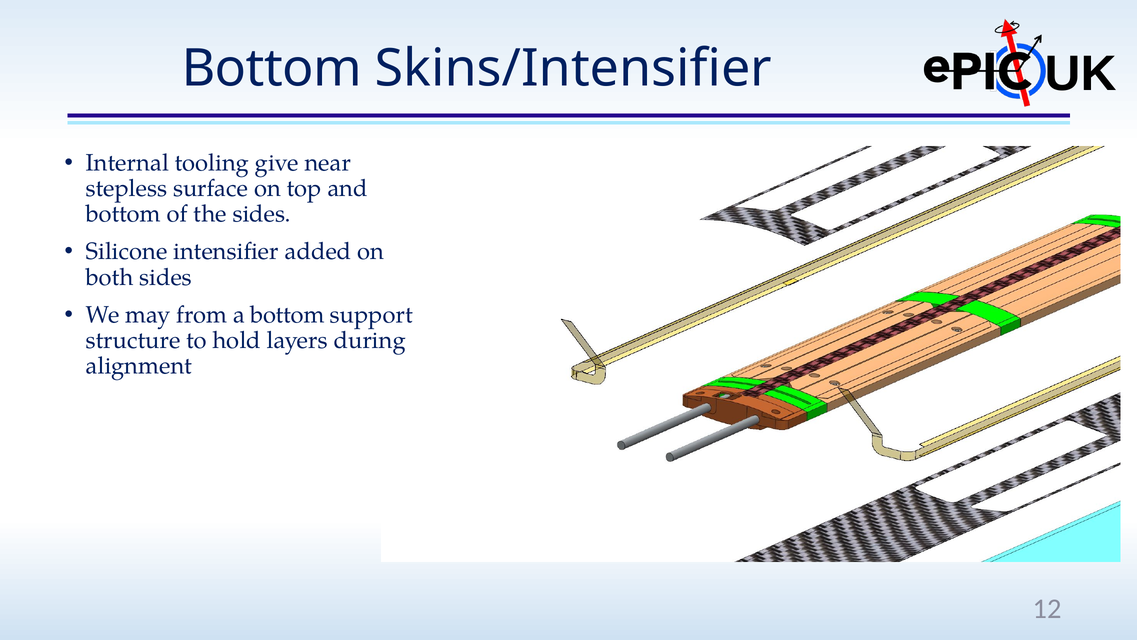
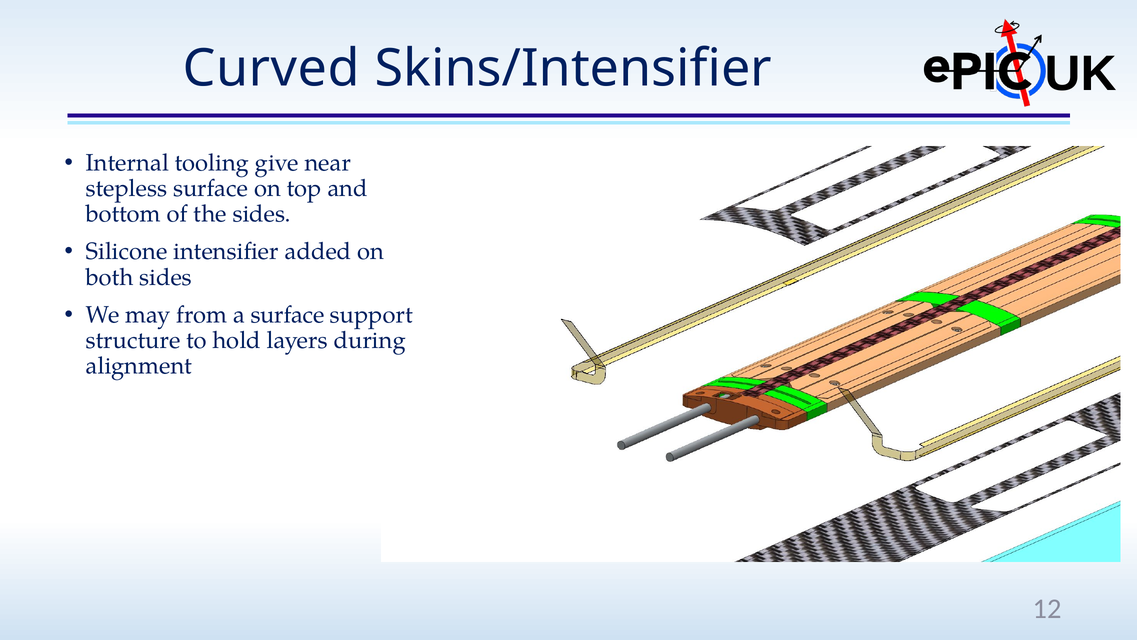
Bottom at (272, 68): Bottom -> Curved
a bottom: bottom -> surface
